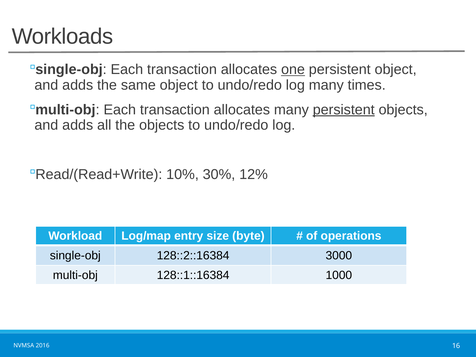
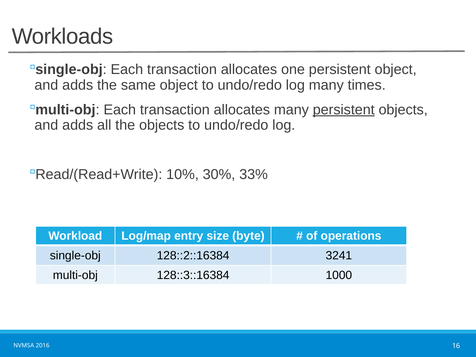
one underline: present -> none
12%: 12% -> 33%
3000: 3000 -> 3241
128::1::16384: 128::1::16384 -> 128::3::16384
